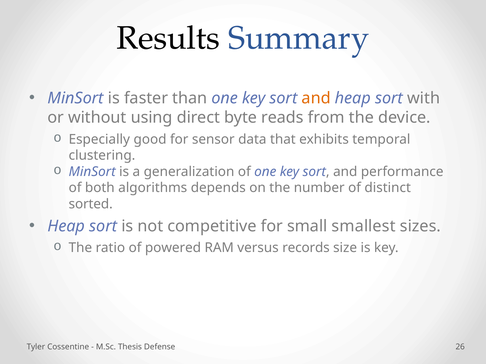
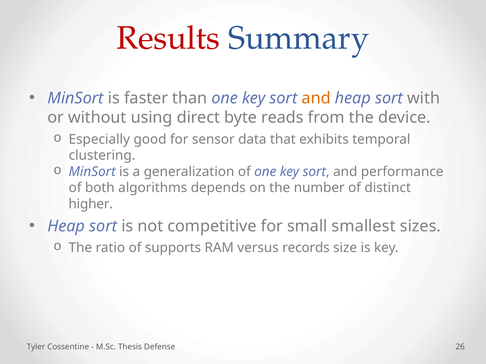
Results colour: black -> red
sorted: sorted -> higher
powered: powered -> supports
